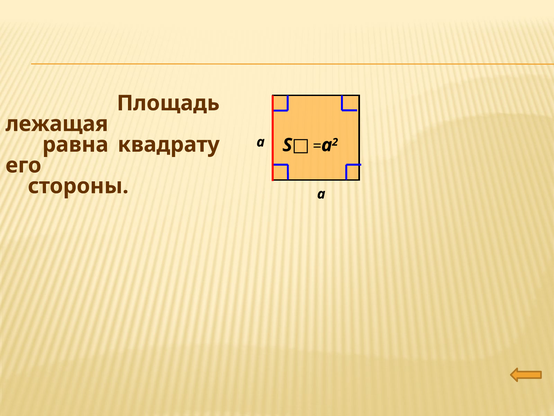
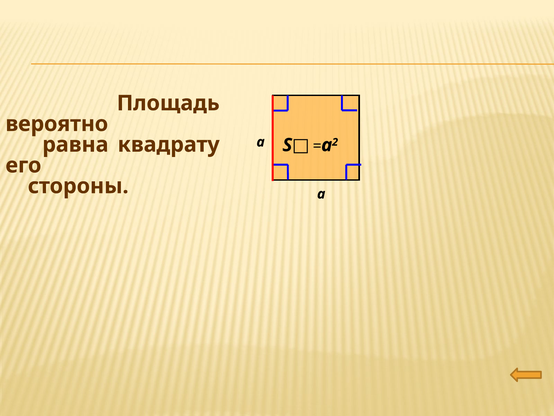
лежащая: лежащая -> вероятно
